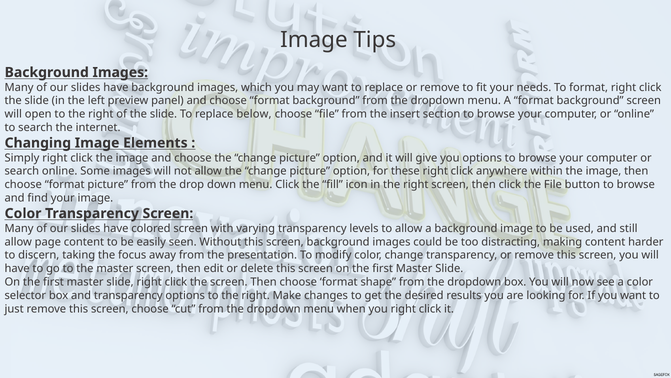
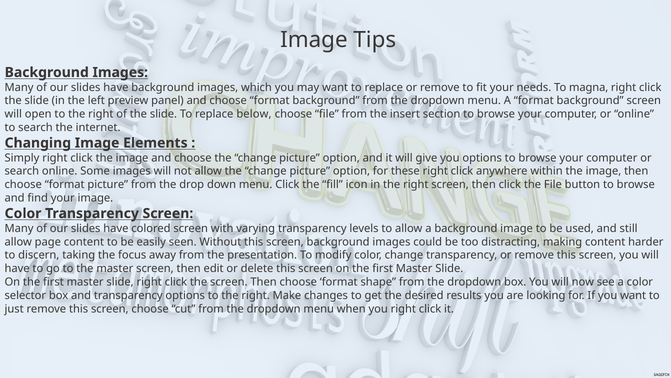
To format: format -> magna
